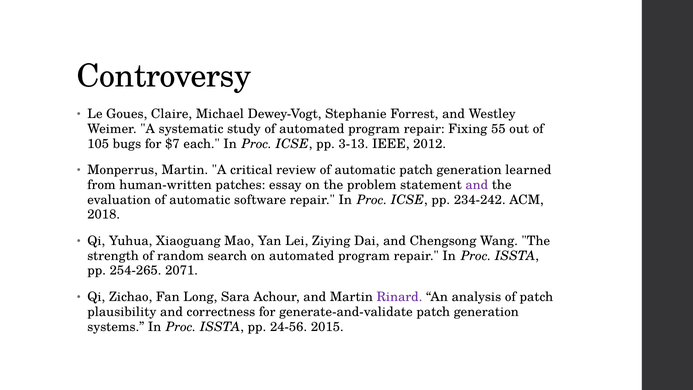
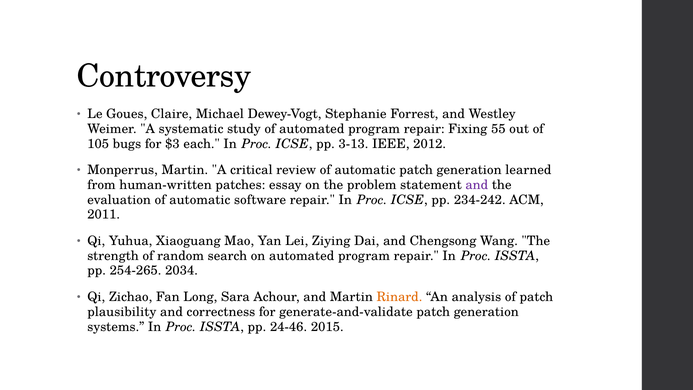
$7: $7 -> $3
2018: 2018 -> 2011
2071: 2071 -> 2034
Rinard colour: purple -> orange
24-56: 24-56 -> 24-46
